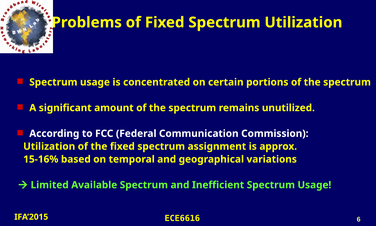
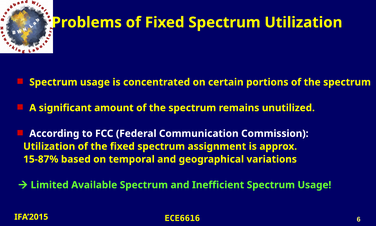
15-16%: 15-16% -> 15-87%
